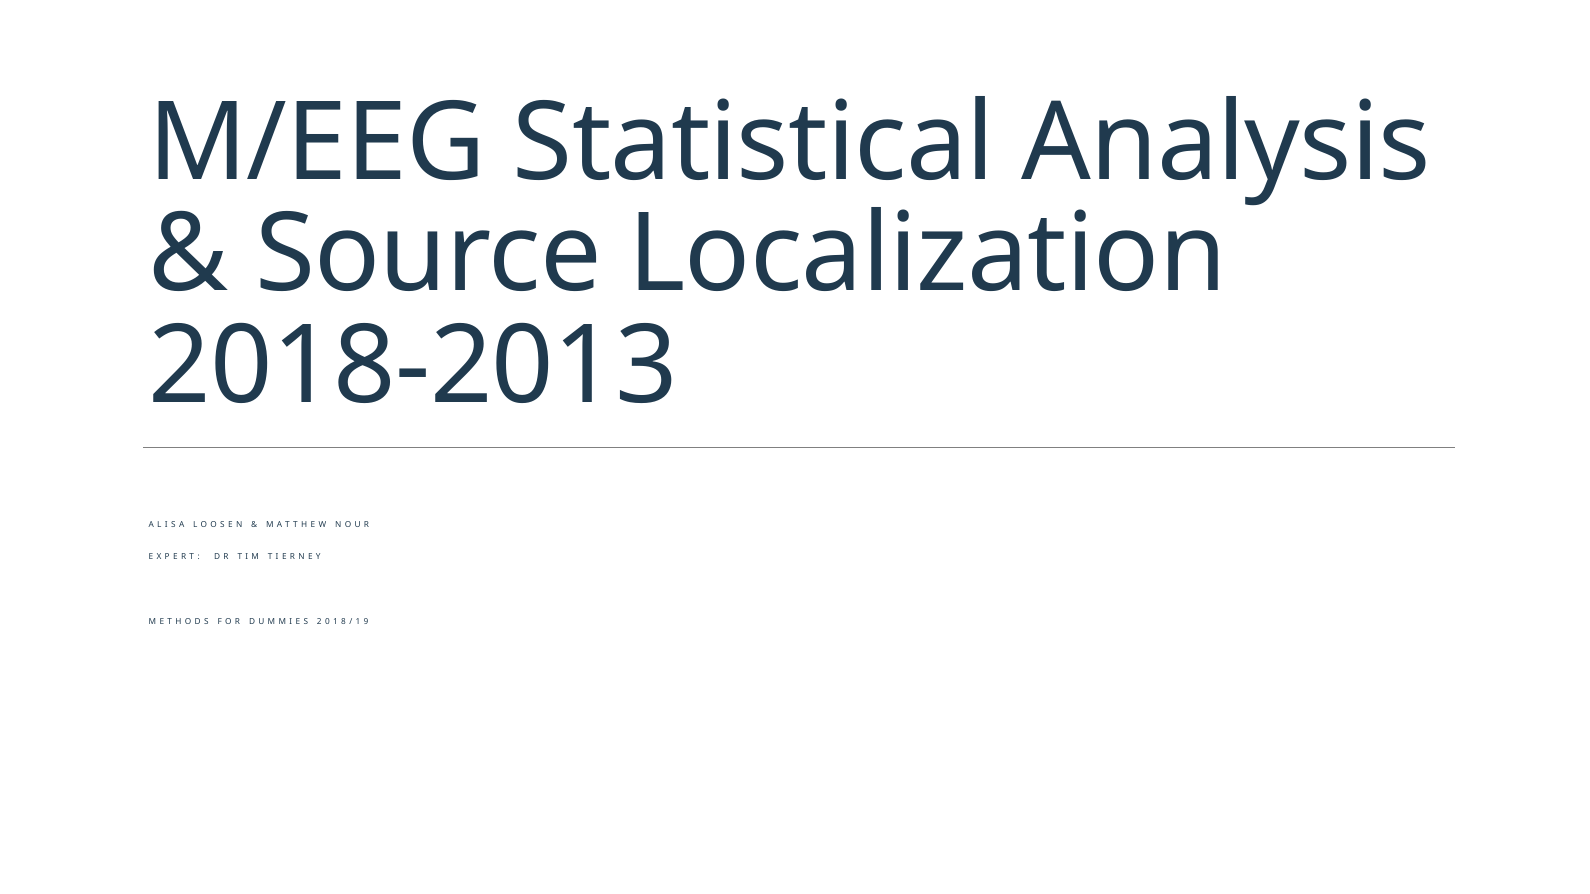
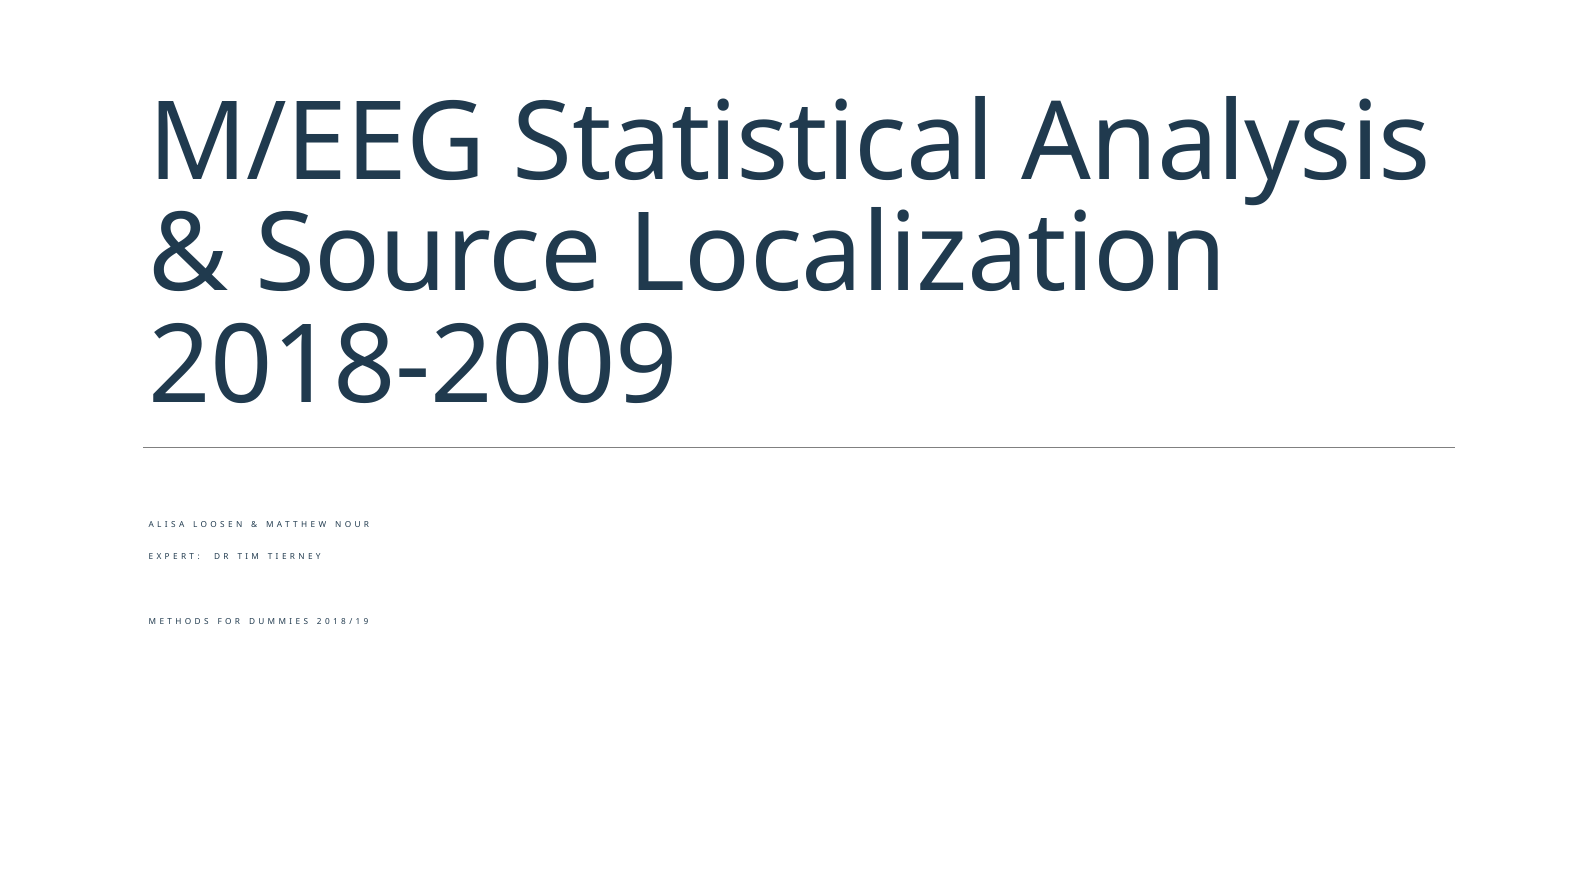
2018-2013: 2018-2013 -> 2018-2009
